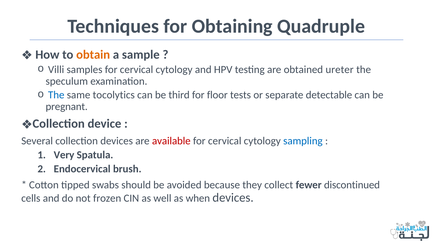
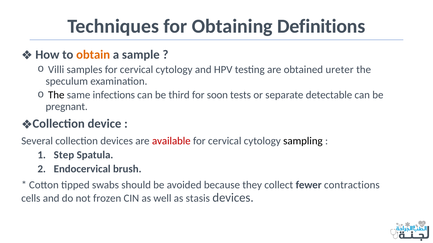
Quadruple: Quadruple -> Definitions
The at (56, 95) colour: blue -> black
tocolytics: tocolytics -> infections
floor: floor -> soon
sampling colour: blue -> black
Very: Very -> Step
discontinued: discontinued -> contractions
when: when -> stasis
